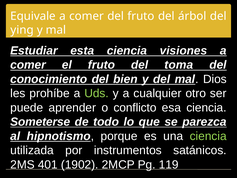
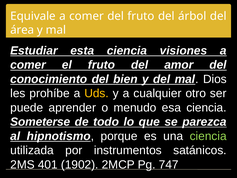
ying: ying -> área
toma: toma -> amor
Uds colour: light green -> yellow
conflicto: conflicto -> menudo
119: 119 -> 747
